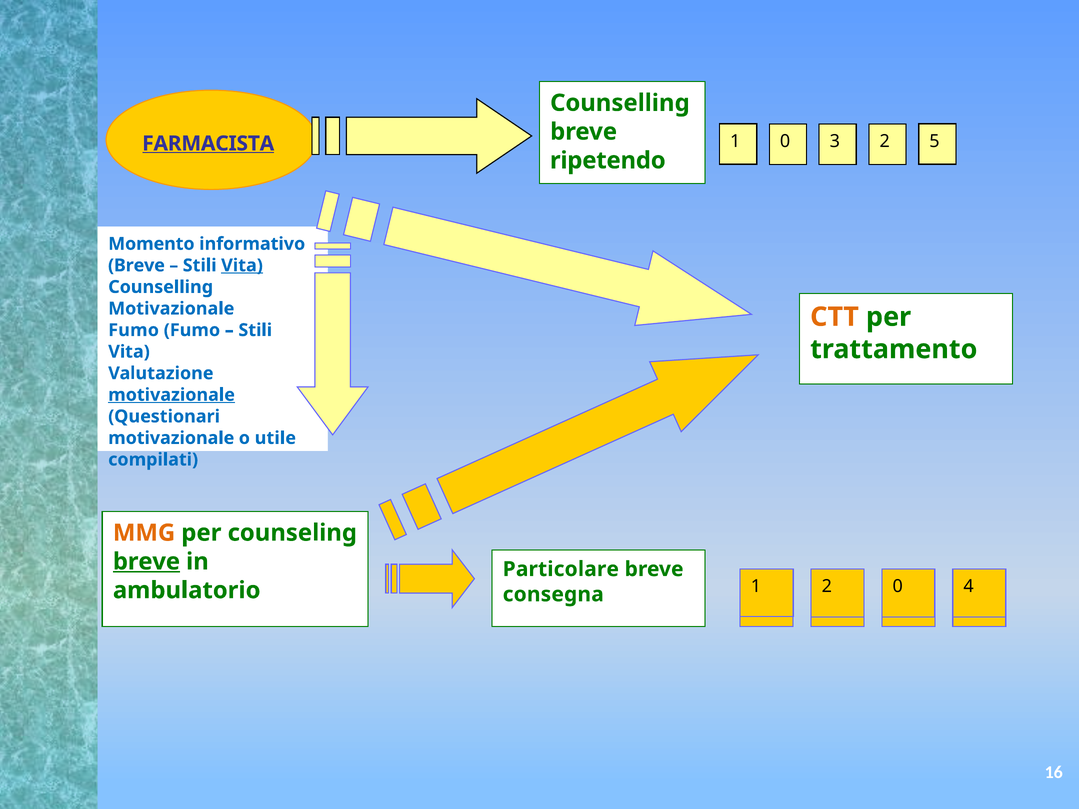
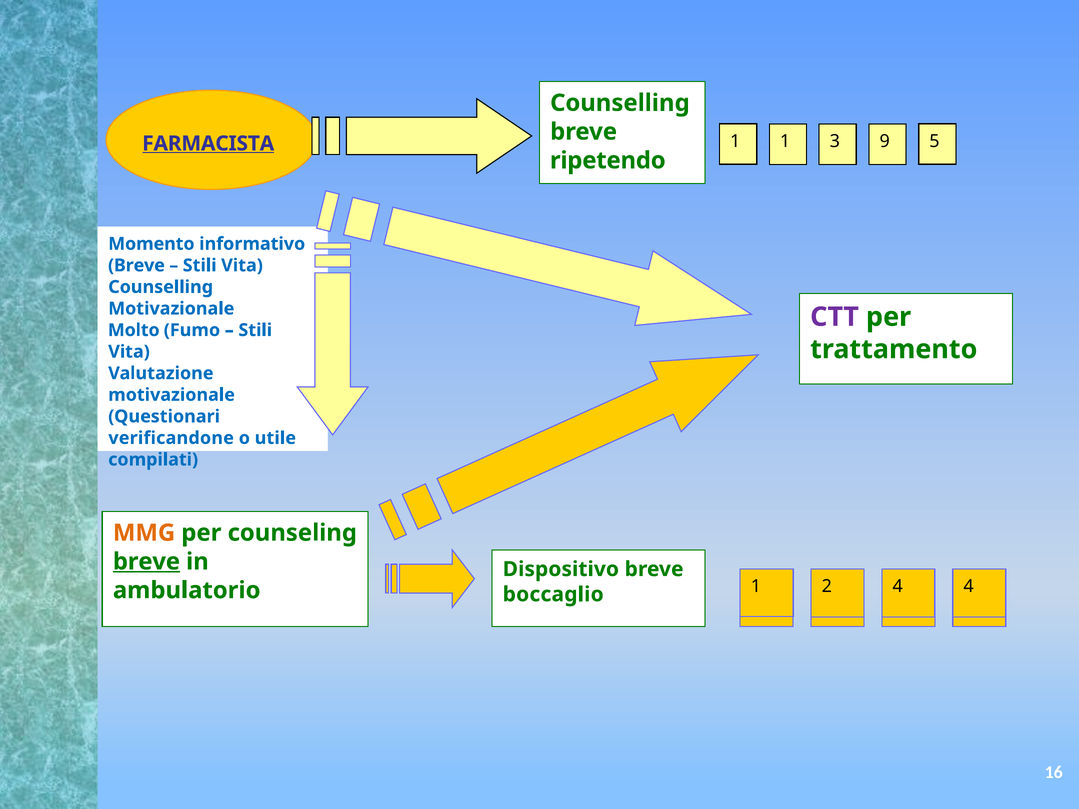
1 0: 0 -> 1
3 2: 2 -> 9
Vita at (242, 266) underline: present -> none
CTT colour: orange -> purple
Fumo at (134, 330): Fumo -> Molto
motivazionale at (172, 395) underline: present -> none
motivazionale at (171, 438): motivazionale -> verificandone
Particolare: Particolare -> Dispositivo
2 0: 0 -> 4
consegna: consegna -> boccaglio
